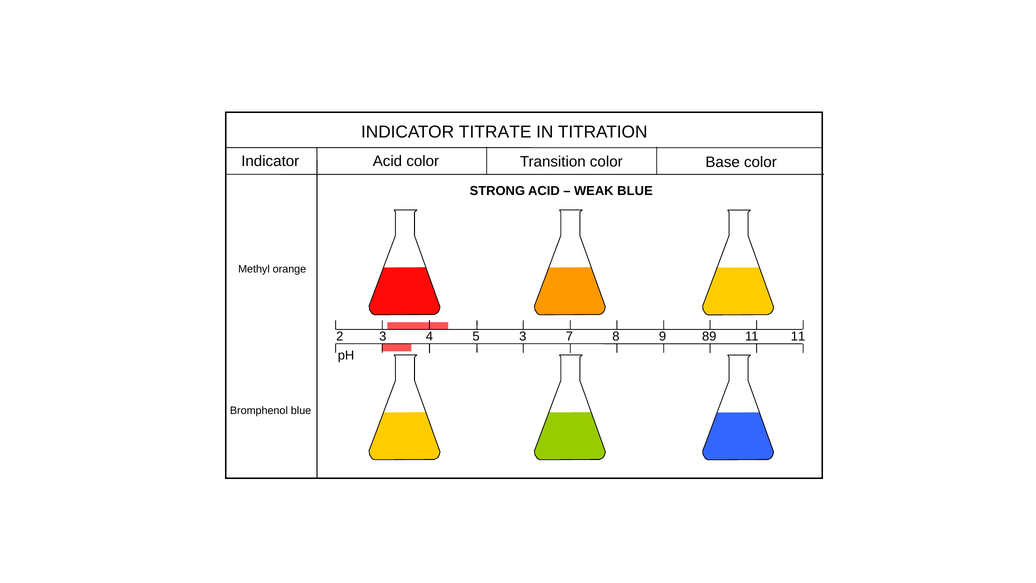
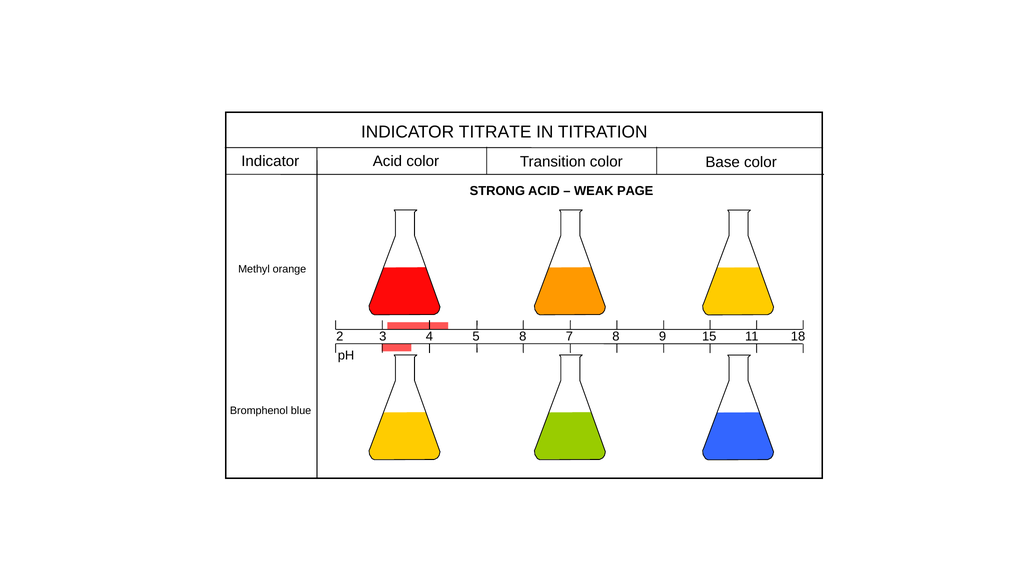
WEAK BLUE: BLUE -> PAGE
5 3: 3 -> 8
89: 89 -> 15
11 11: 11 -> 18
